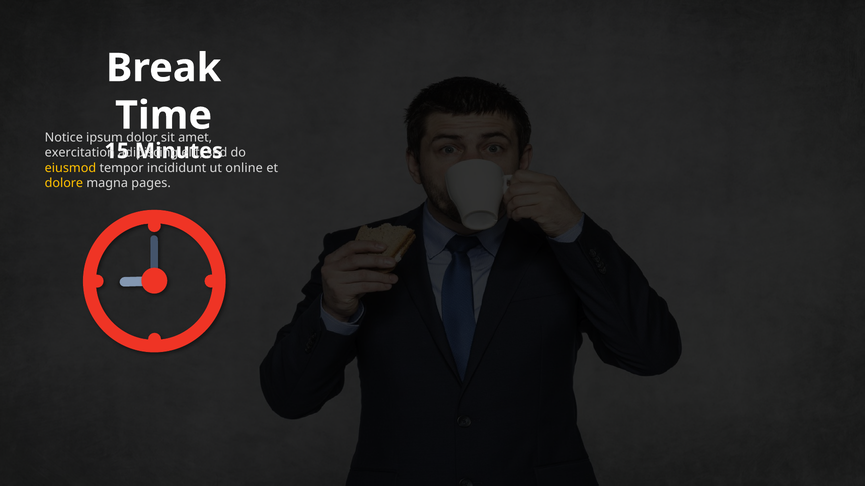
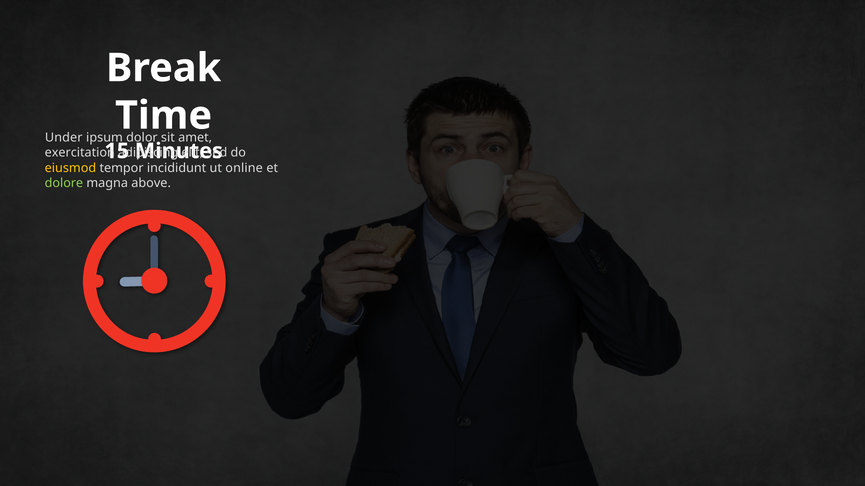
Notice: Notice -> Under
dolore colour: yellow -> light green
pages: pages -> above
